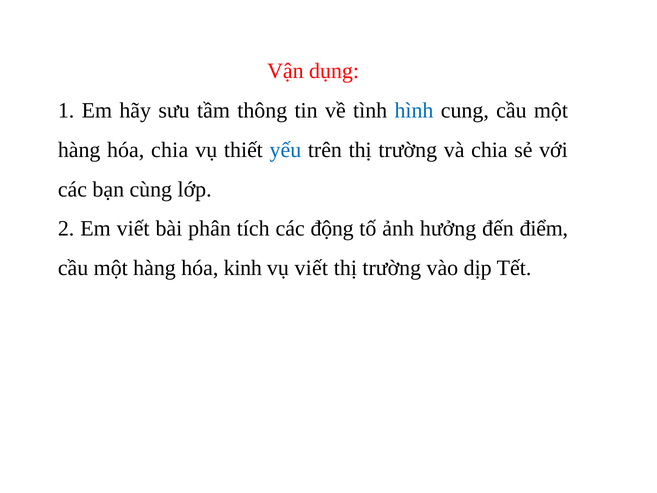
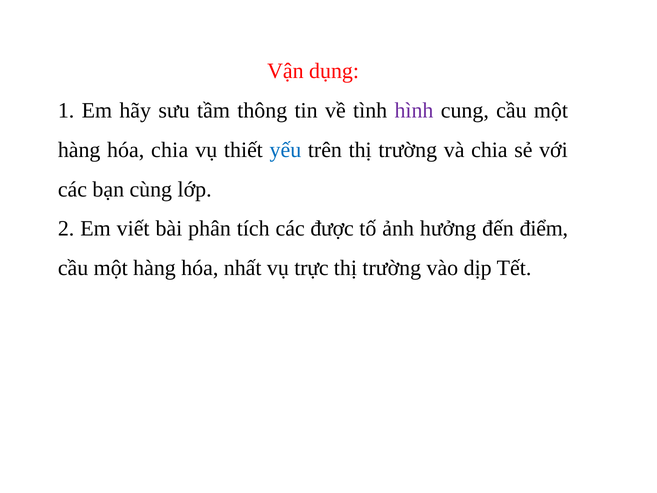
hình colour: blue -> purple
động: động -> được
kinh: kinh -> nhất
vụ viết: viết -> trực
